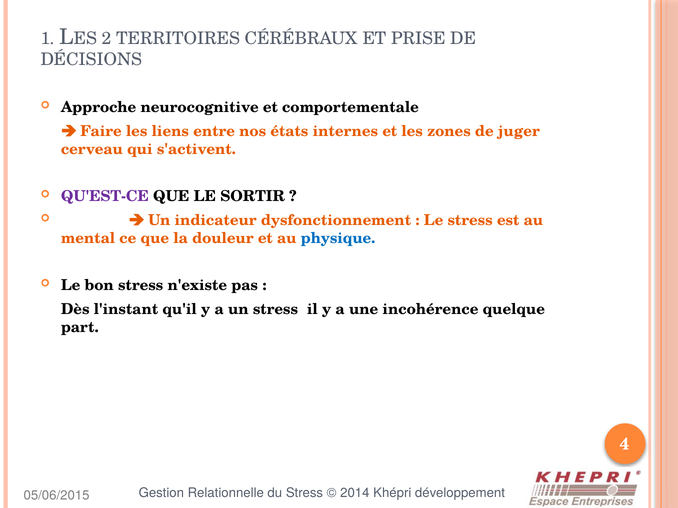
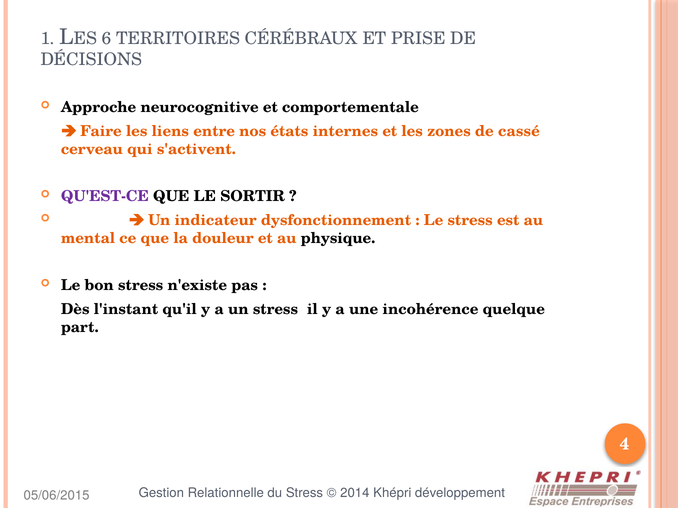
2: 2 -> 6
juger: juger -> cassé
physique colour: blue -> black
